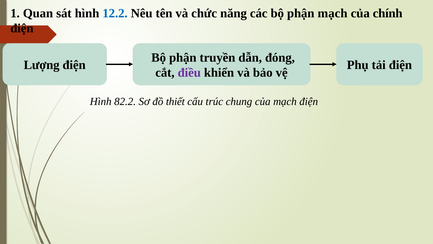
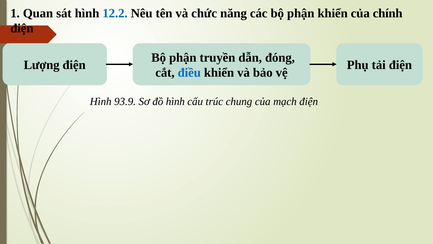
phận mạch: mạch -> khiển
điều colour: purple -> blue
82.2: 82.2 -> 93.9
đồ thiết: thiết -> hình
